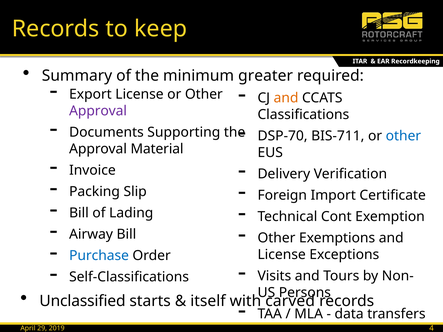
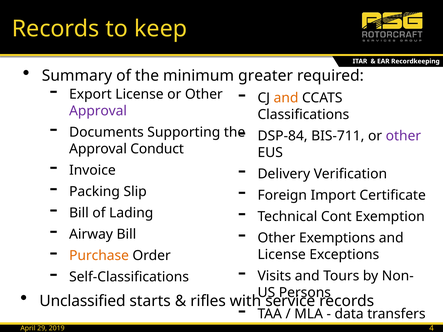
DSP-70: DSP-70 -> DSP-84
other at (403, 136) colour: blue -> purple
Material: Material -> Conduct
Purchase colour: blue -> orange
itself: itself -> rifles
carved: carved -> service
